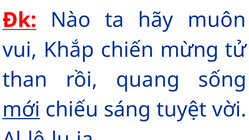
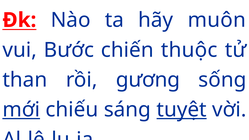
Khắp: Khắp -> Bước
mừng: mừng -> thuộc
quang: quang -> gương
tuyệt underline: none -> present
